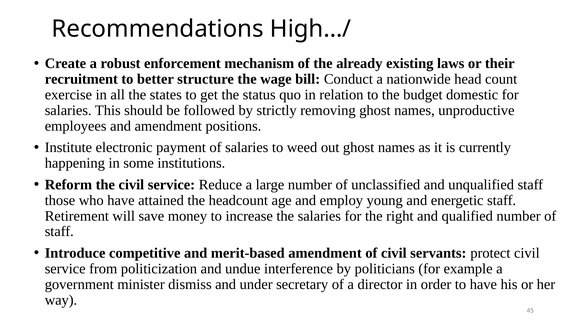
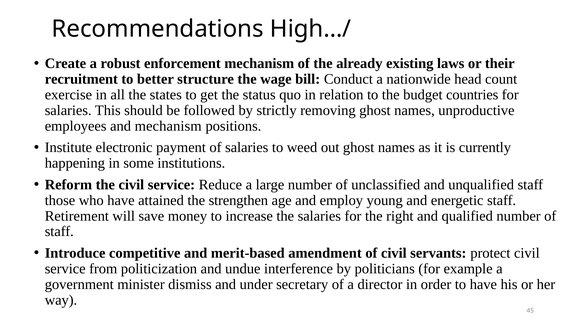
domestic: domestic -> countries
and amendment: amendment -> mechanism
headcount: headcount -> strengthen
